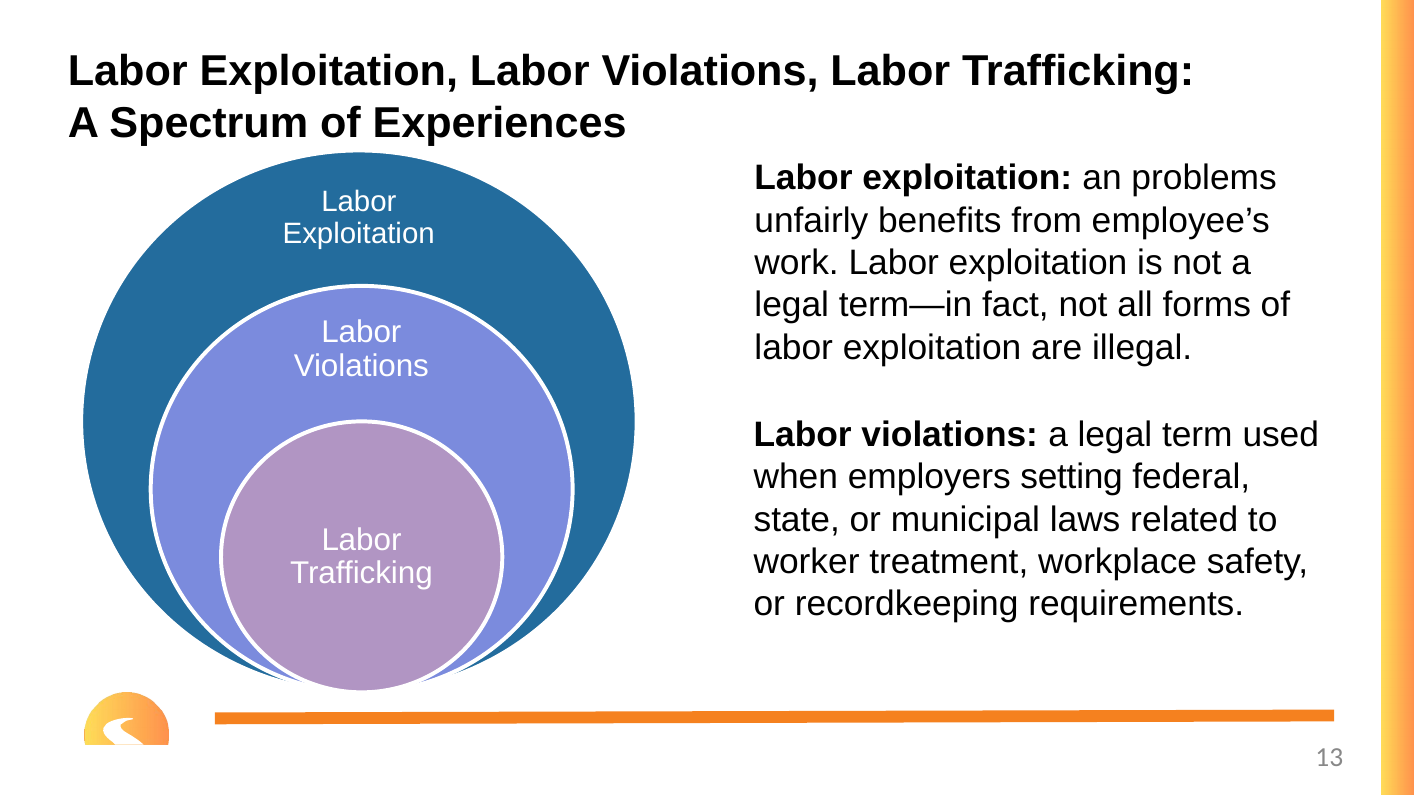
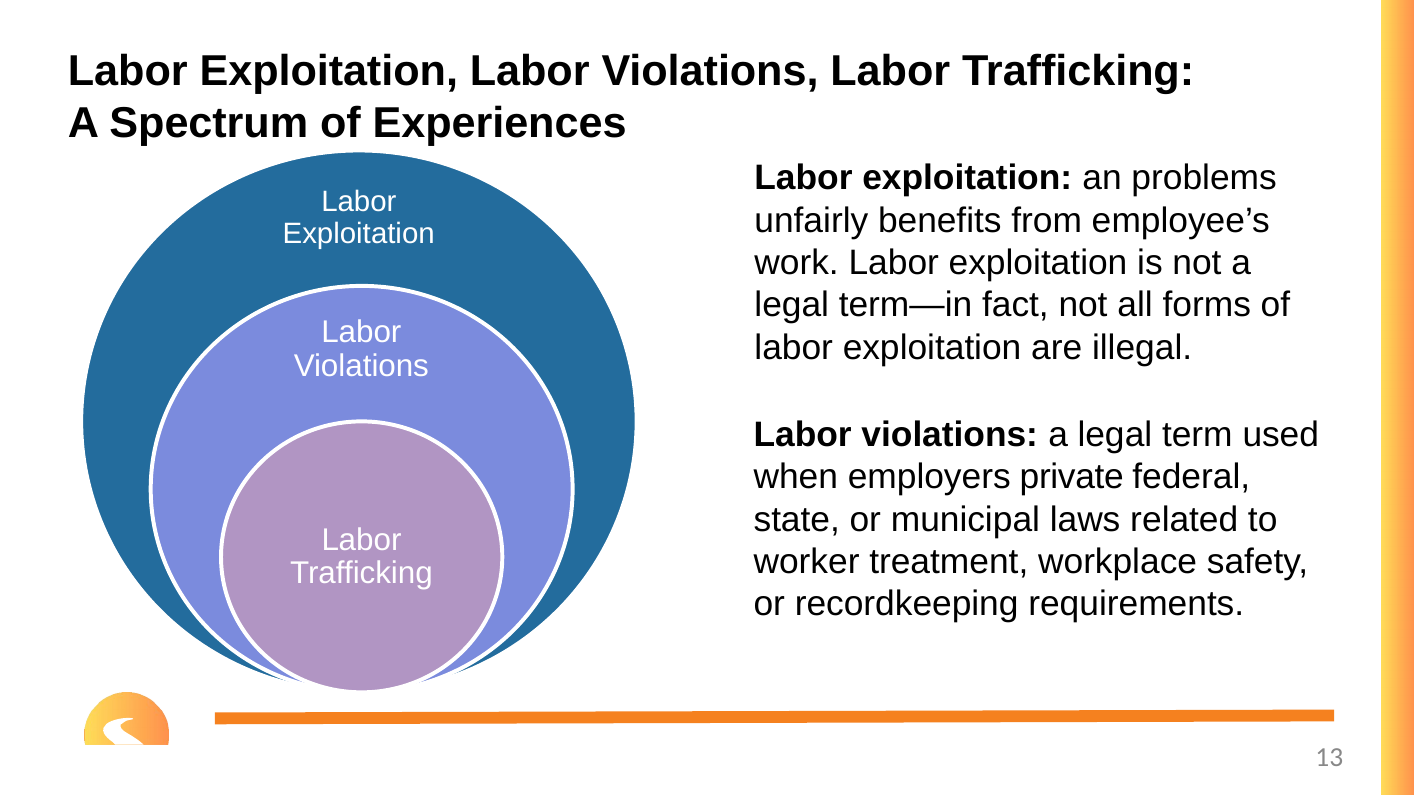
setting: setting -> private
